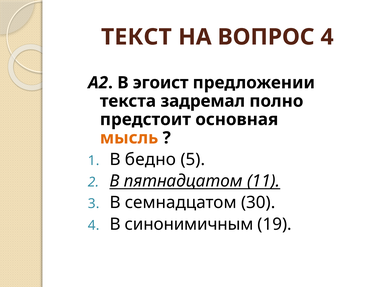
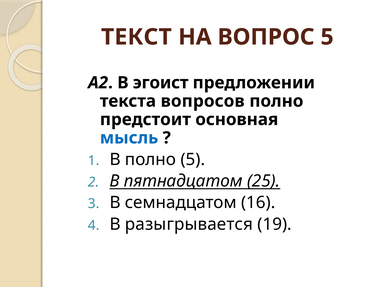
ВОПРОС 4: 4 -> 5
задремал: задремал -> вопросов
мысль colour: orange -> blue
В бедно: бедно -> полно
11: 11 -> 25
30: 30 -> 16
синонимичным: синонимичным -> разыгрывается
